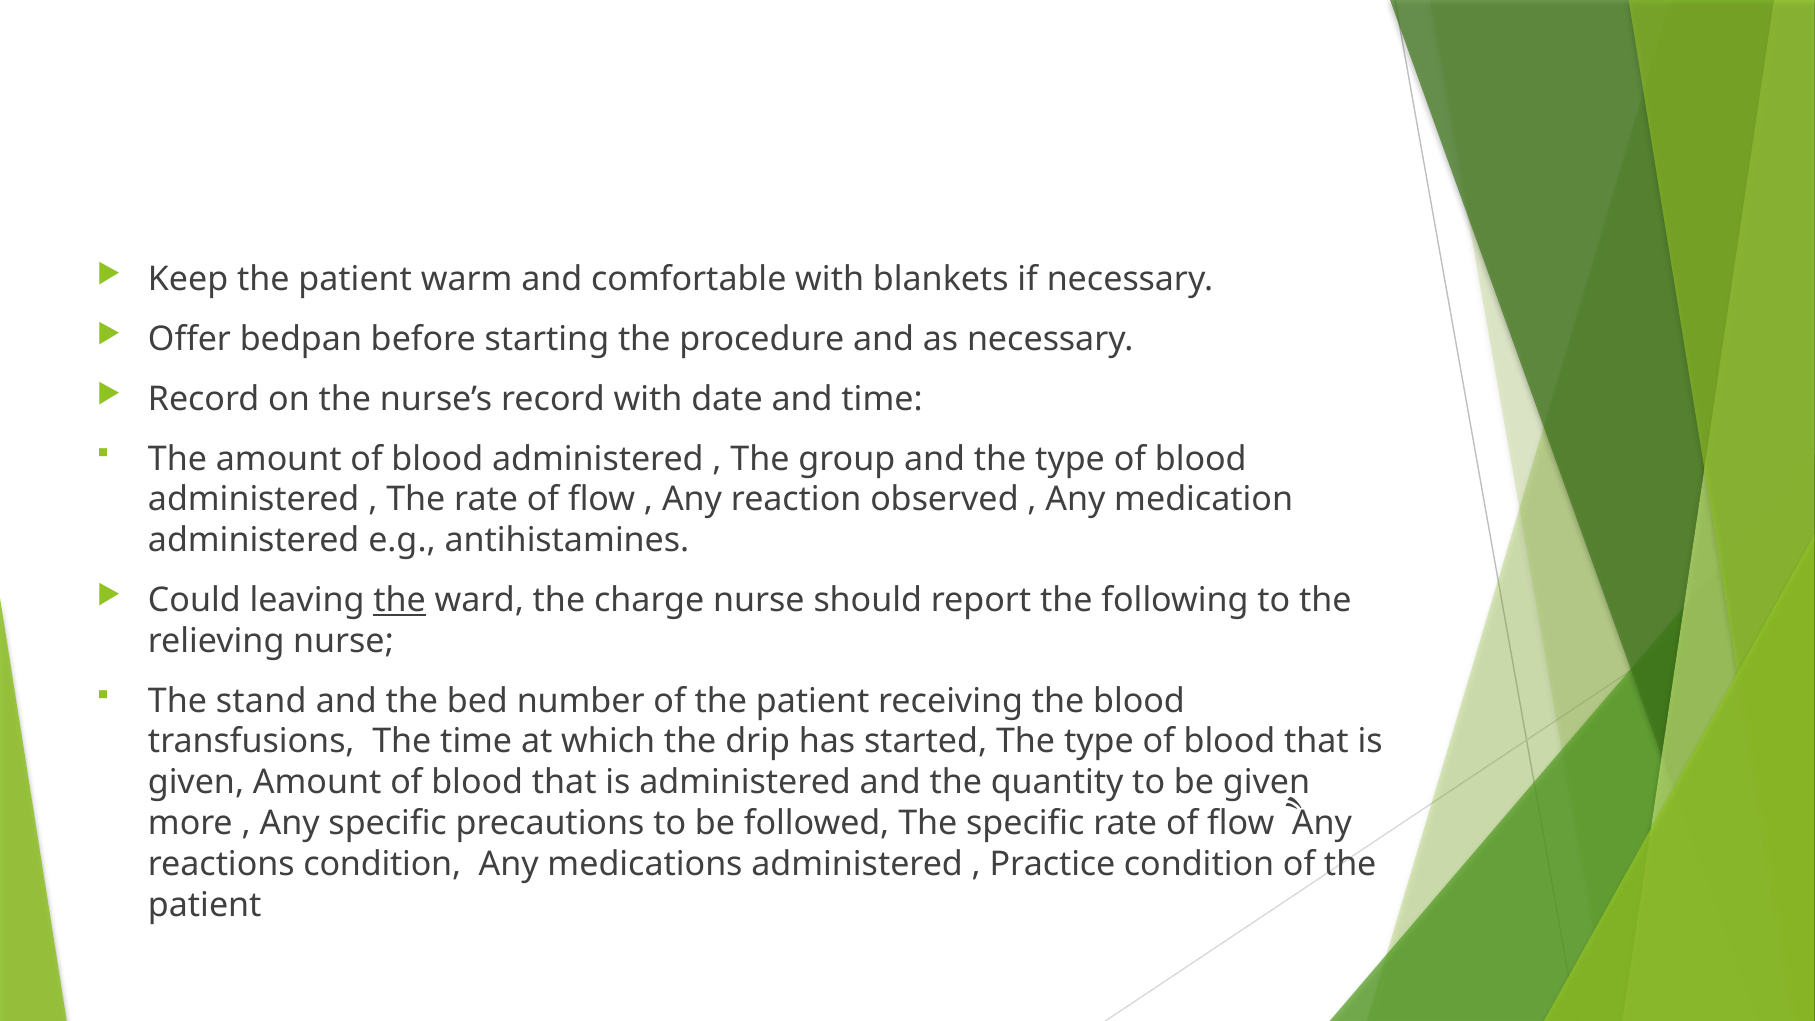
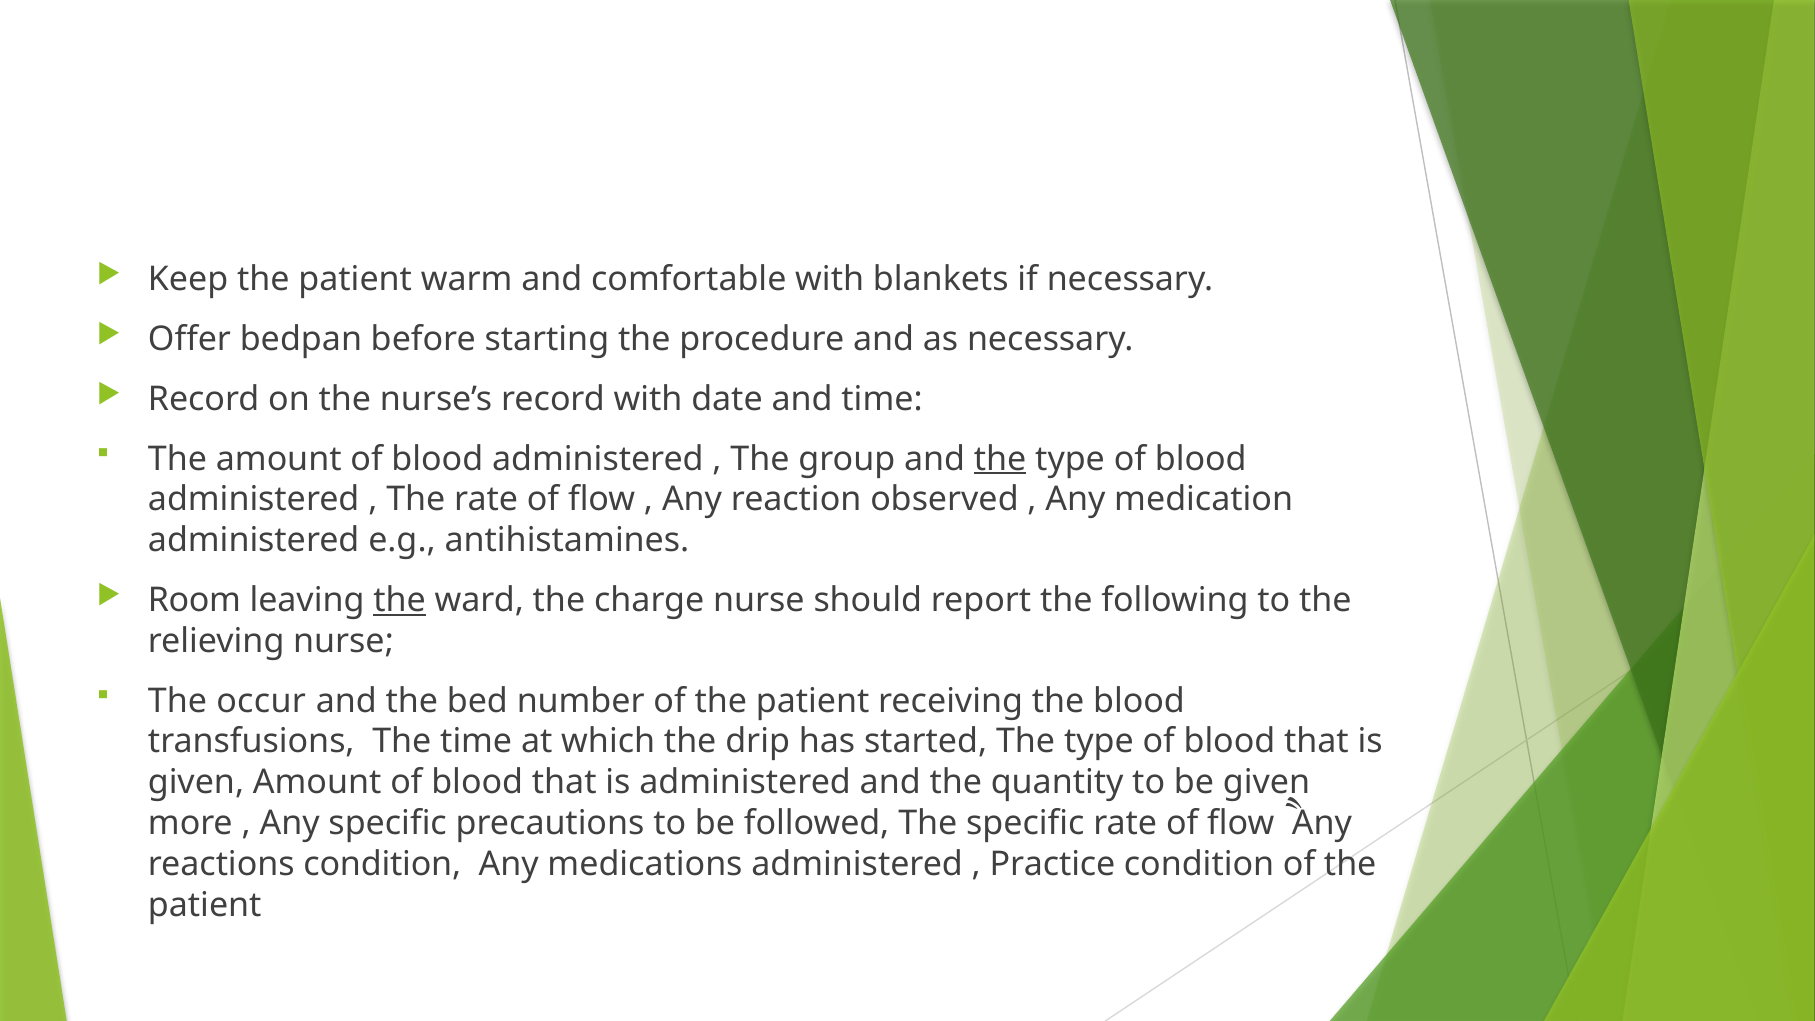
the at (1000, 459) underline: none -> present
Could: Could -> Room
stand: stand -> occur
